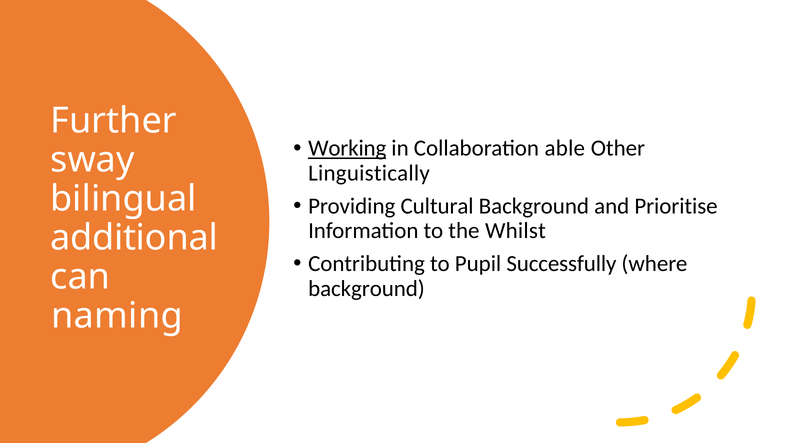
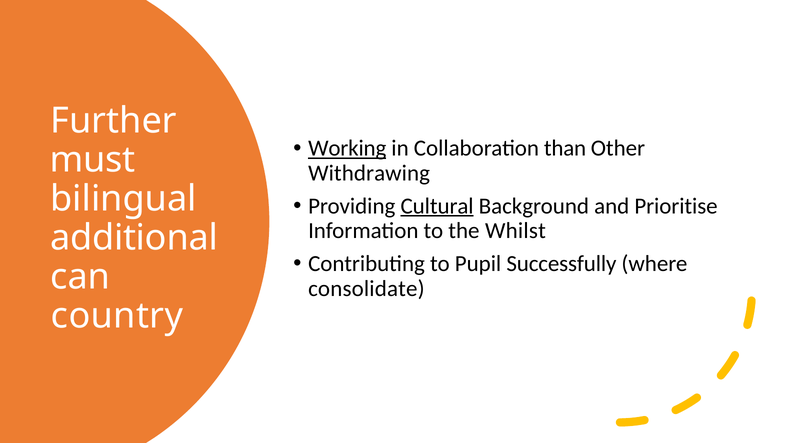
able: able -> than
sway: sway -> must
Linguistically: Linguistically -> Withdrawing
Cultural underline: none -> present
background at (366, 289): background -> consolidate
naming: naming -> country
